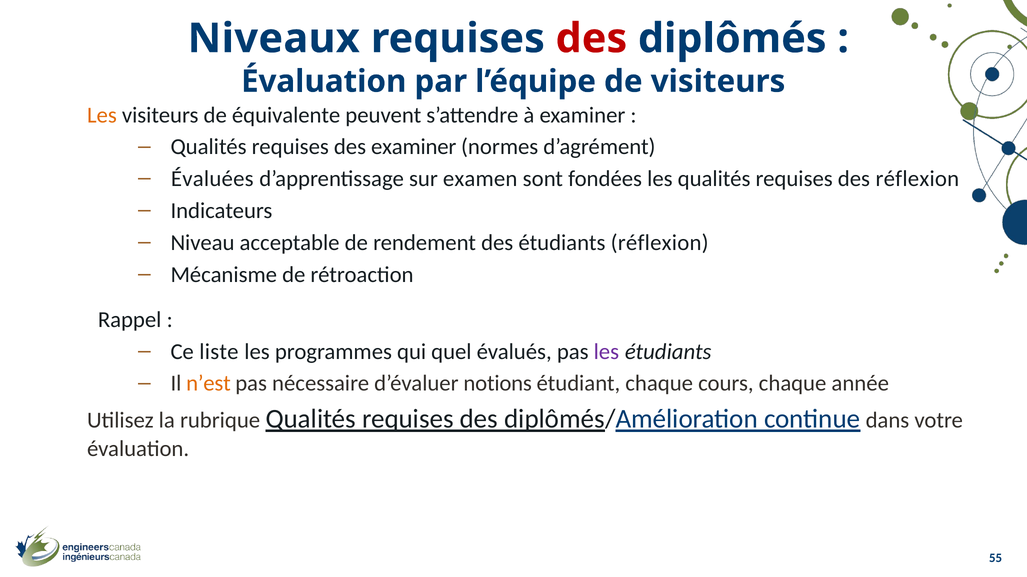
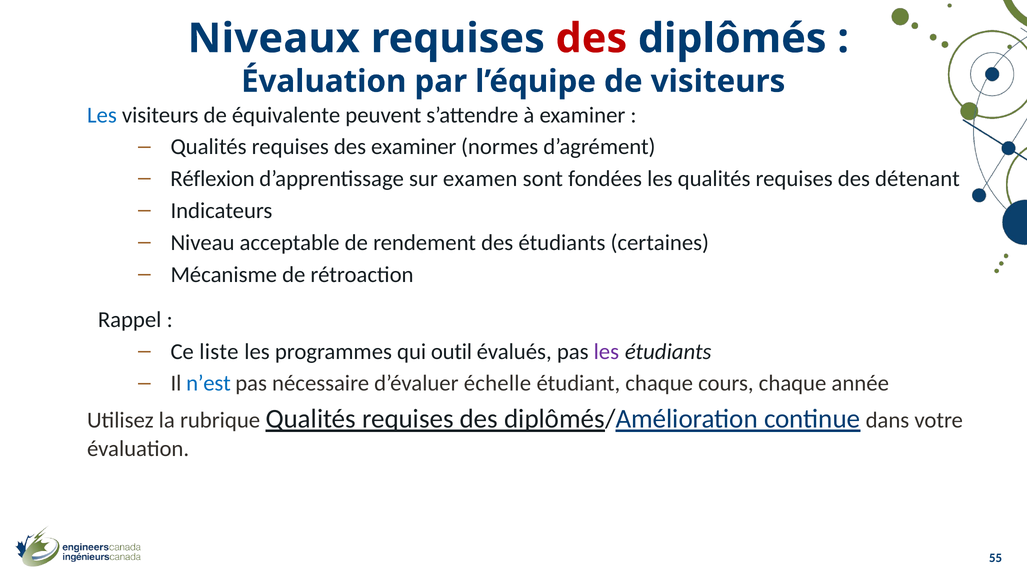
Les at (102, 115) colour: orange -> blue
Évaluées: Évaluées -> Réflexion
des réflexion: réflexion -> détenant
étudiants réflexion: réflexion -> certaines
quel: quel -> outil
n’est colour: orange -> blue
notions: notions -> échelle
